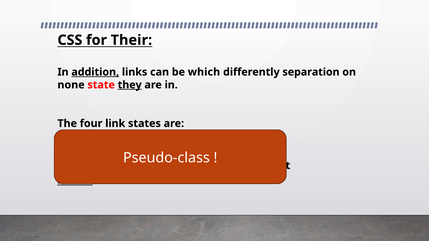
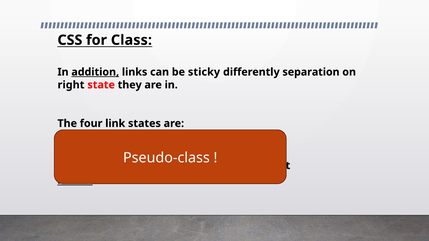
Their: Their -> Class
which: which -> sticky
none: none -> right
they underline: present -> none
